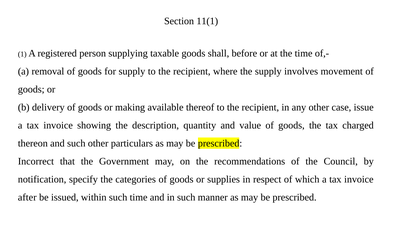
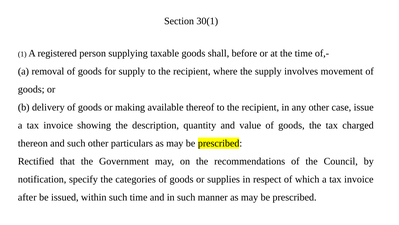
11(1: 11(1 -> 30(1
Incorrect: Incorrect -> Rectified
